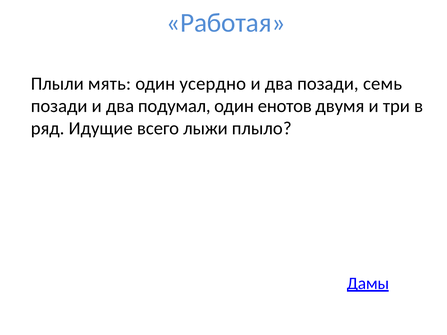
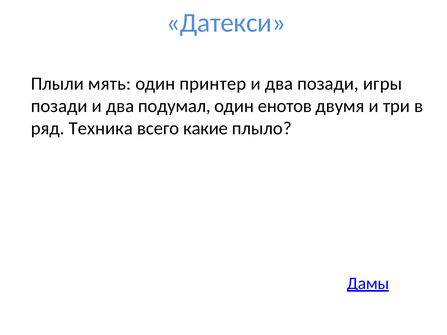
Работая: Работая -> Датекси
усердно: усердно -> принтер
семь: семь -> игры
Идущие: Идущие -> Техника
лыжи: лыжи -> какие
